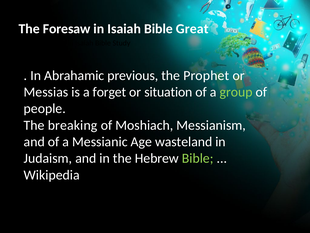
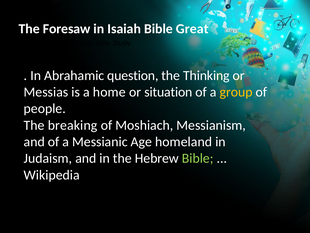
previous: previous -> question
Prophet: Prophet -> Thinking
forget: forget -> home
group colour: light green -> yellow
wasteland: wasteland -> homeland
